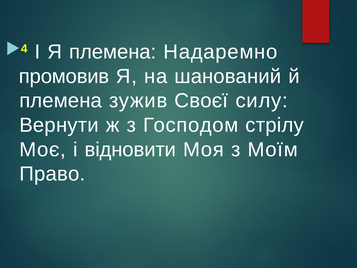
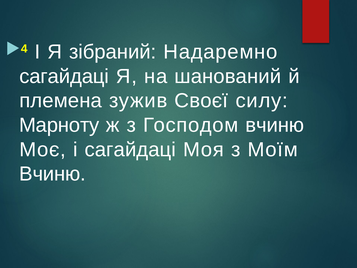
Я племена: племена -> зібраний
промовив at (64, 76): промовив -> сагайдаці
Вернути: Вернути -> Марноту
Господом стрілу: стрілу -> вчиню
і відновити: відновити -> сагайдаці
Право at (52, 174): Право -> Вчиню
